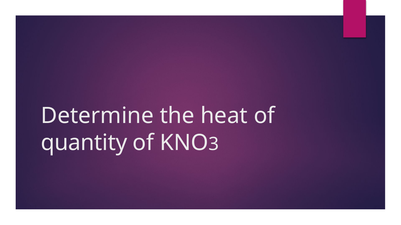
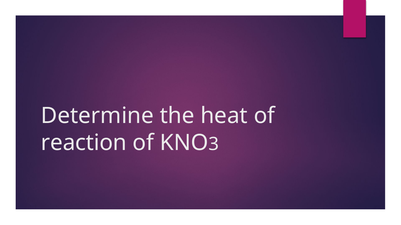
quantity: quantity -> reaction
